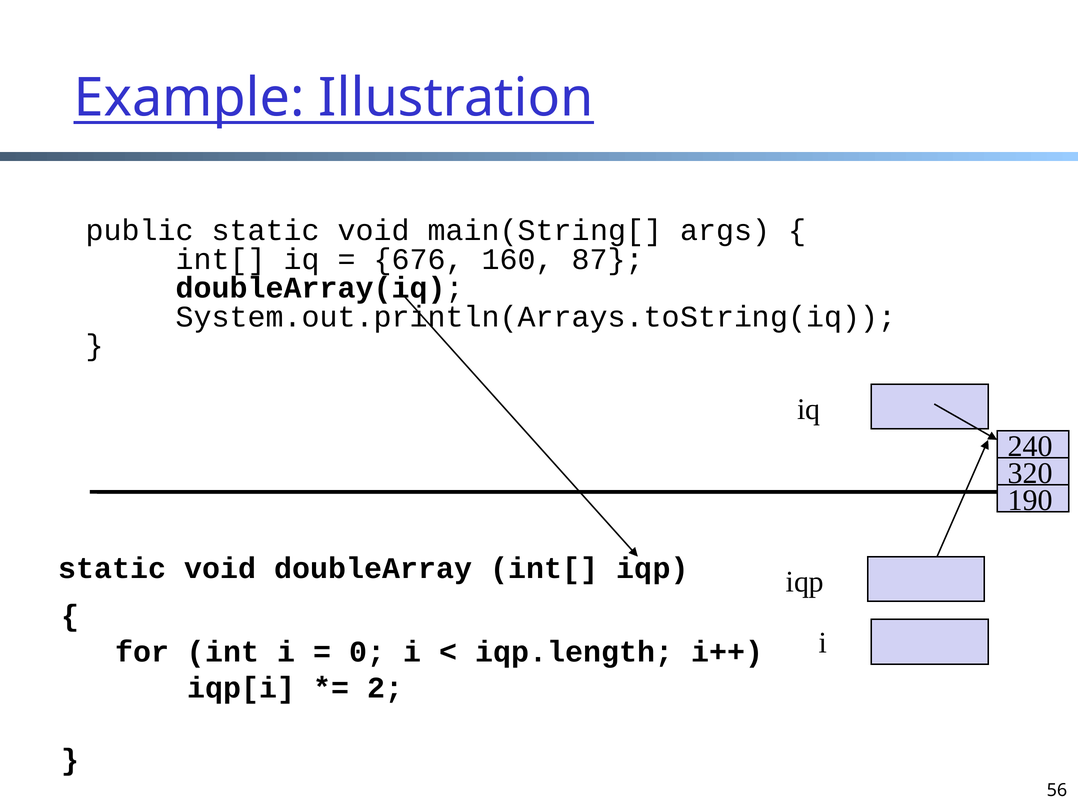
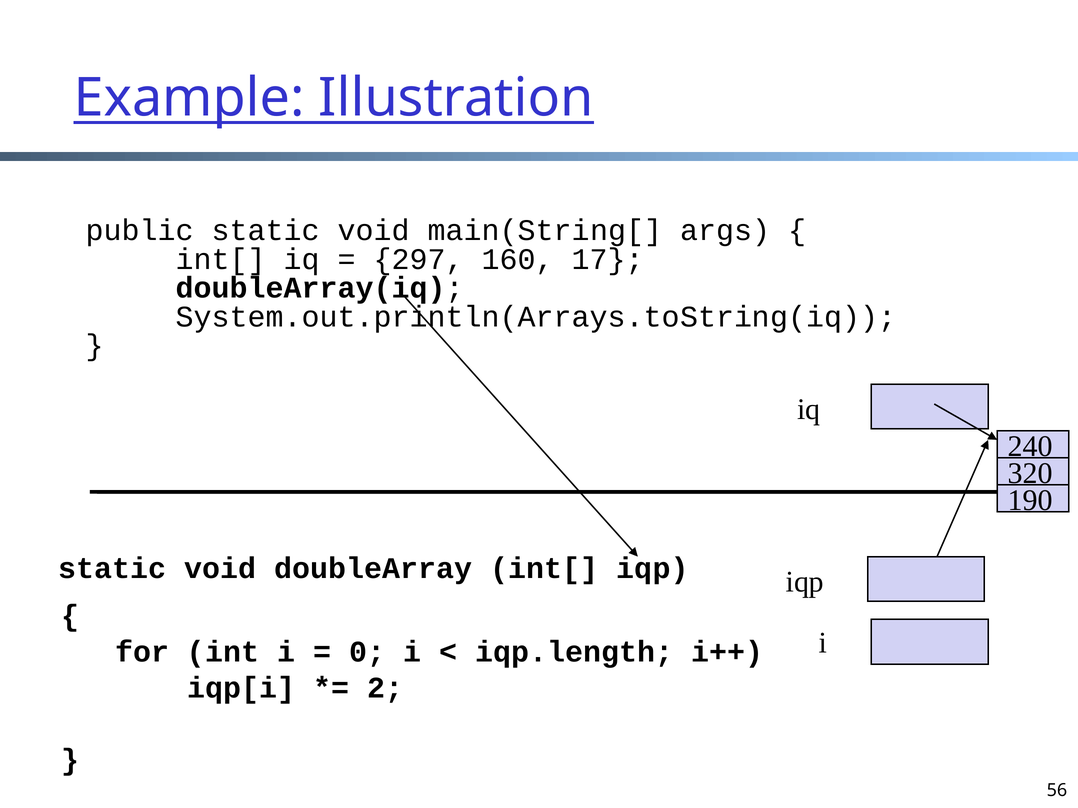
676: 676 -> 297
87: 87 -> 17
